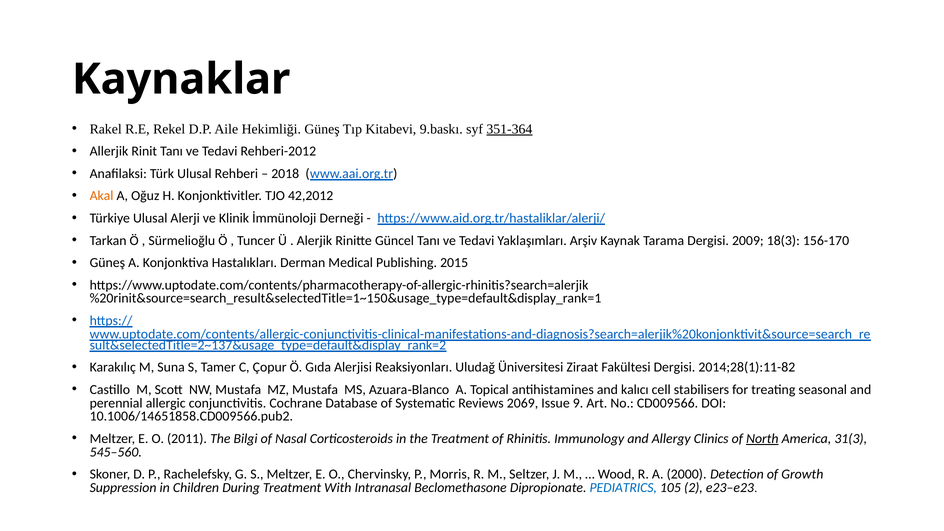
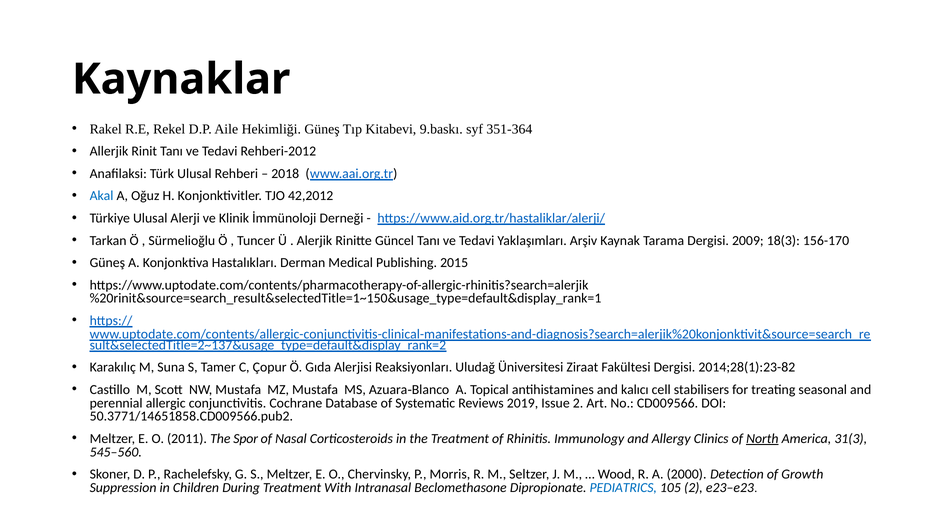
351-364 underline: present -> none
Akal colour: orange -> blue
2014;28(1):11-82: 2014;28(1):11-82 -> 2014;28(1):23-82
2069: 2069 -> 2019
Issue 9: 9 -> 2
10.1006/14651858.CD009566.pub2: 10.1006/14651858.CD009566.pub2 -> 50.3771/14651858.CD009566.pub2
Bilgi: Bilgi -> Spor
